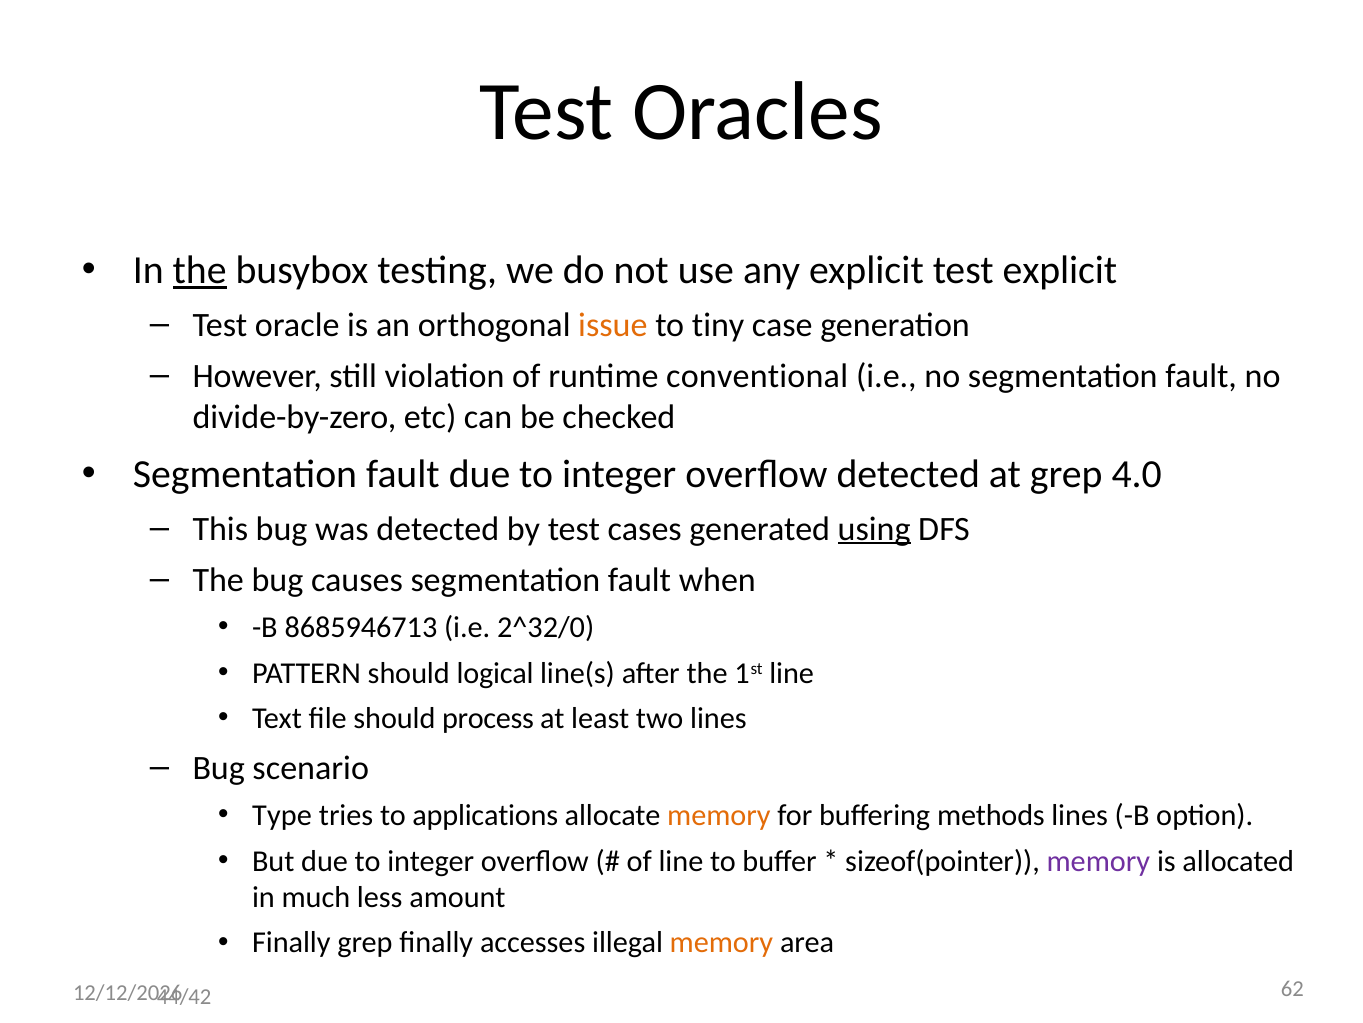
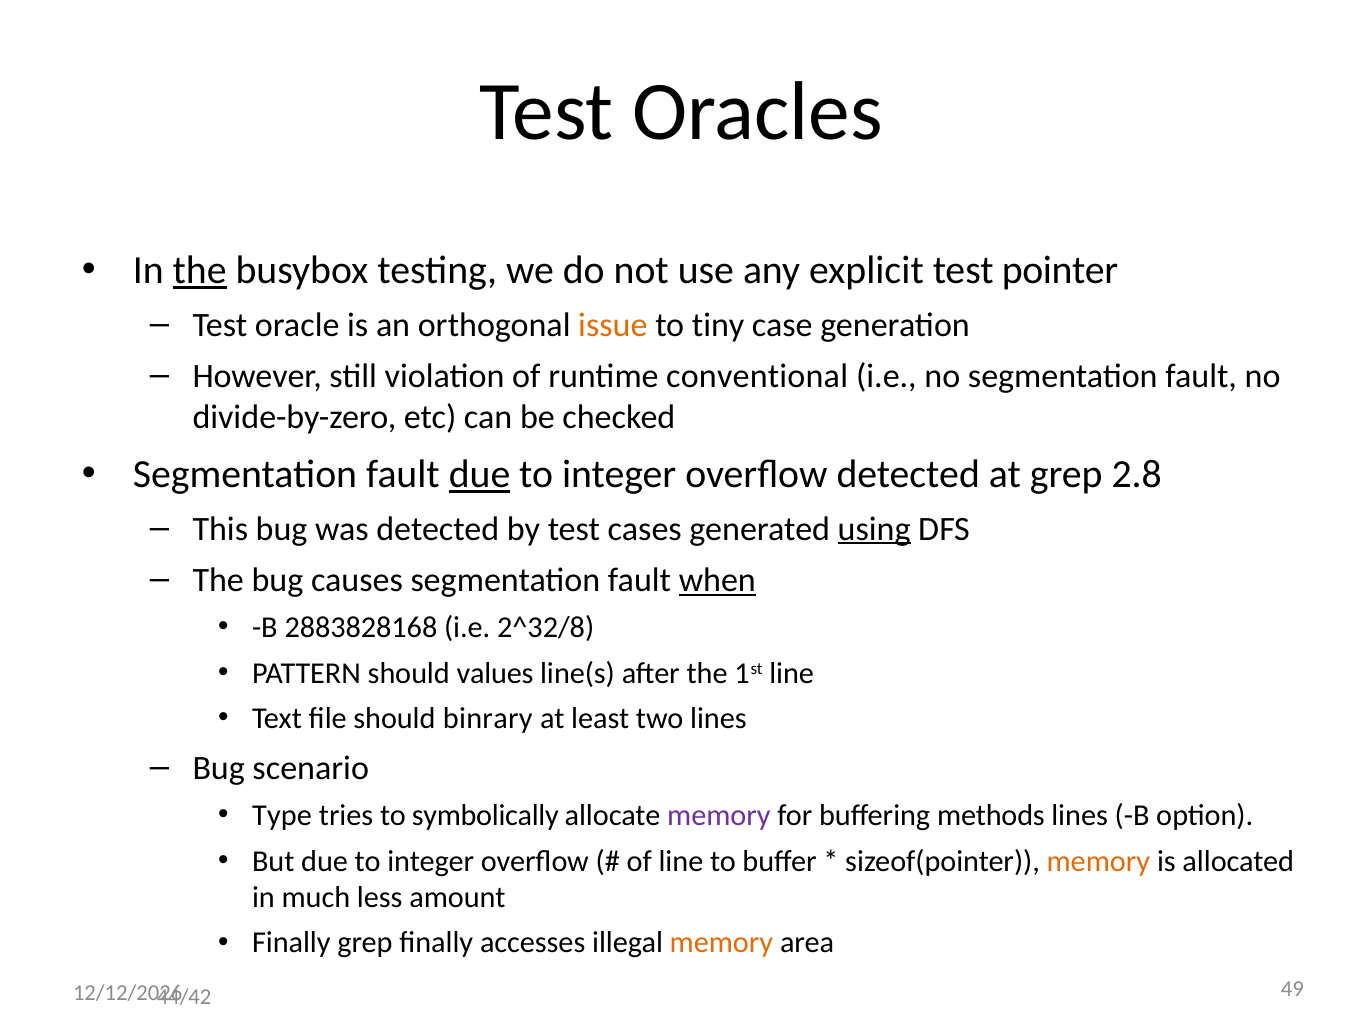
test explicit: explicit -> pointer
due at (480, 474) underline: none -> present
4.0: 4.0 -> 2.8
when underline: none -> present
8685946713: 8685946713 -> 2883828168
2^32/0: 2^32/0 -> 2^32/8
logical: logical -> values
process: process -> binrary
applications: applications -> symbolically
memory at (719, 815) colour: orange -> purple
memory at (1098, 860) colour: purple -> orange
62: 62 -> 49
